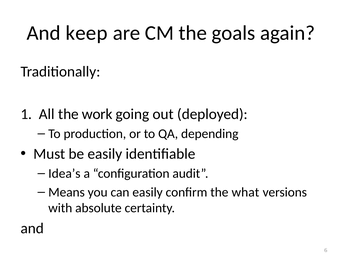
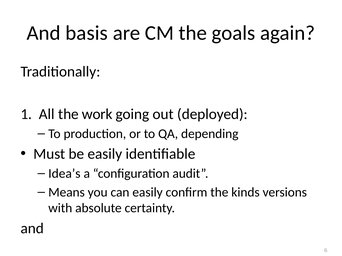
keep: keep -> basis
what: what -> kinds
